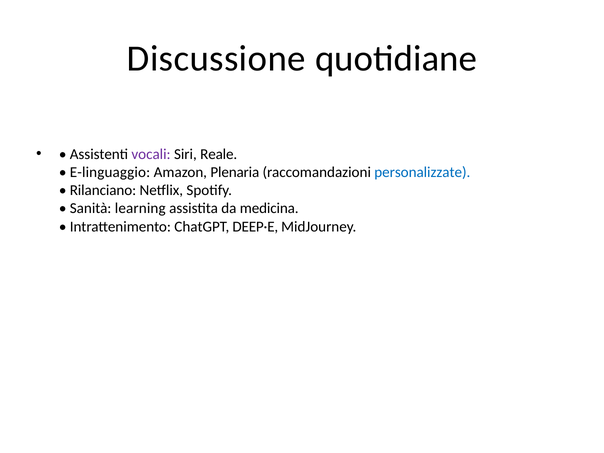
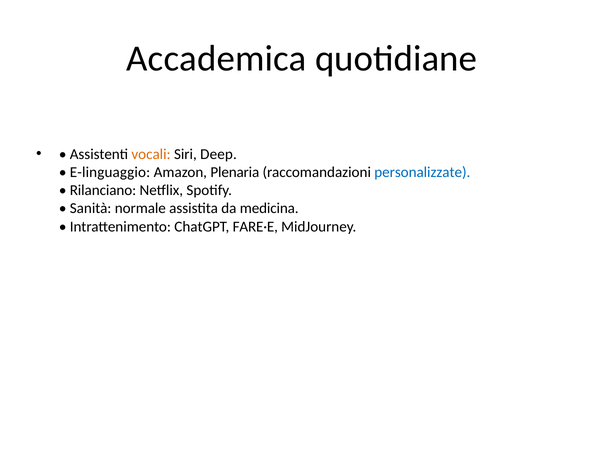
Discussione: Discussione -> Accademica
vocali colour: purple -> orange
Reale: Reale -> Deep
learning: learning -> normale
DEEP·E: DEEP·E -> FARE·E
